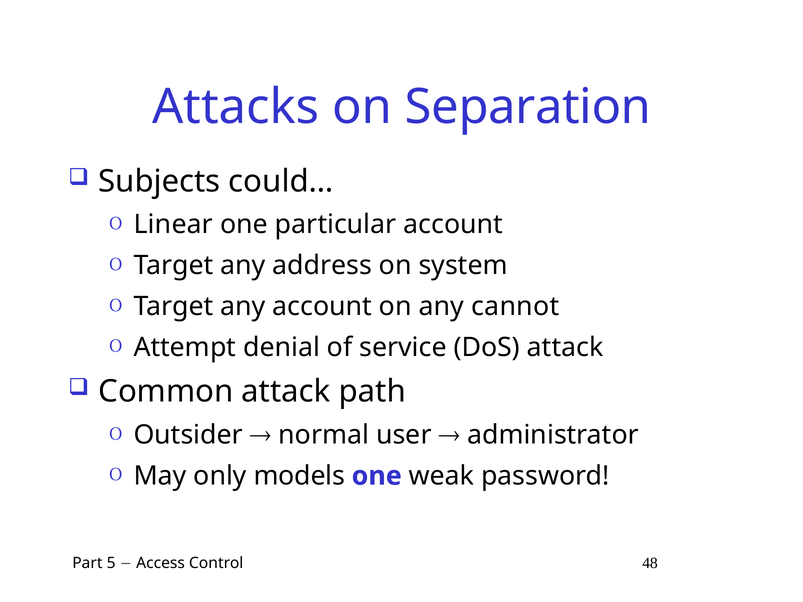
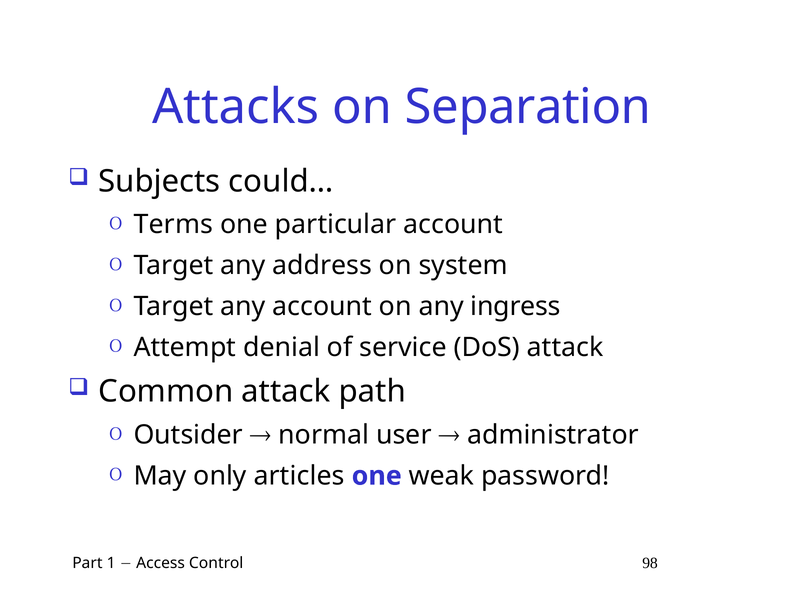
Linear: Linear -> Terms
cannot: cannot -> ingress
models: models -> articles
5: 5 -> 1
48: 48 -> 98
